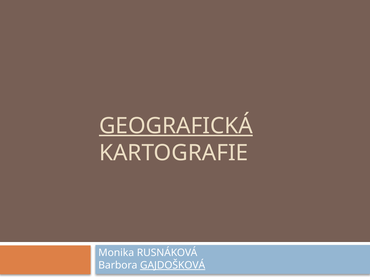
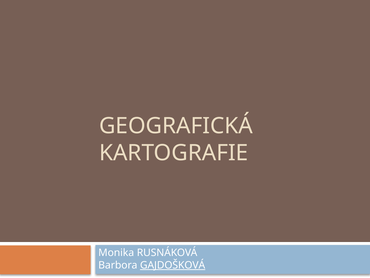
GEOGRAFICKÁ underline: present -> none
